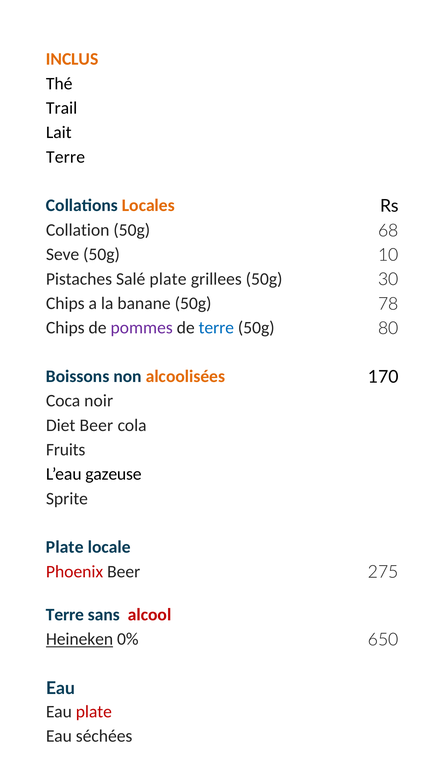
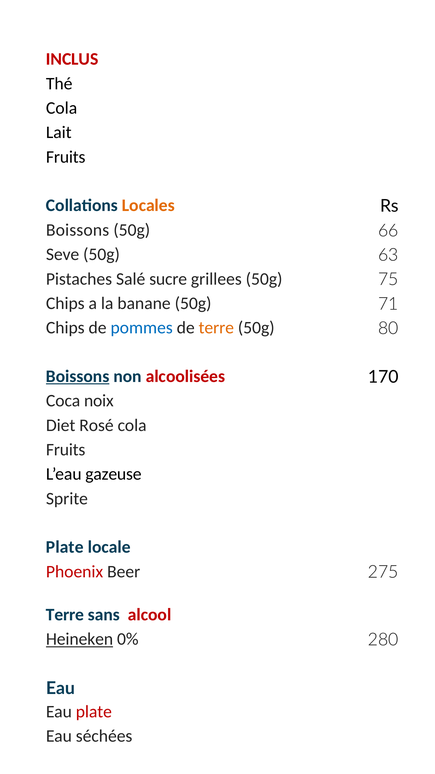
INCLUS colour: orange -> red
Trail at (62, 108): Trail -> Cola
Terre at (66, 157): Terre -> Fruits
Collation at (78, 230): Collation -> Boissons
68: 68 -> 66
10: 10 -> 63
Salé plate: plate -> sucre
30: 30 -> 75
78: 78 -> 71
pommes colour: purple -> blue
terre at (216, 328) colour: blue -> orange
Boissons at (78, 376) underline: none -> present
alcoolisées colour: orange -> red
noir: noir -> noix
Diet Beer: Beer -> Rosé
650: 650 -> 280
